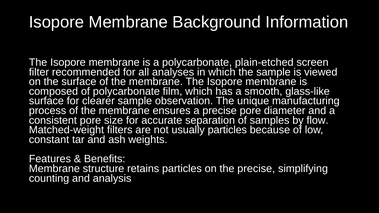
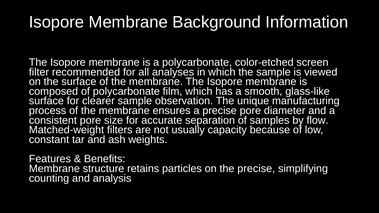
plain-etched: plain-etched -> color-etched
usually particles: particles -> capacity
